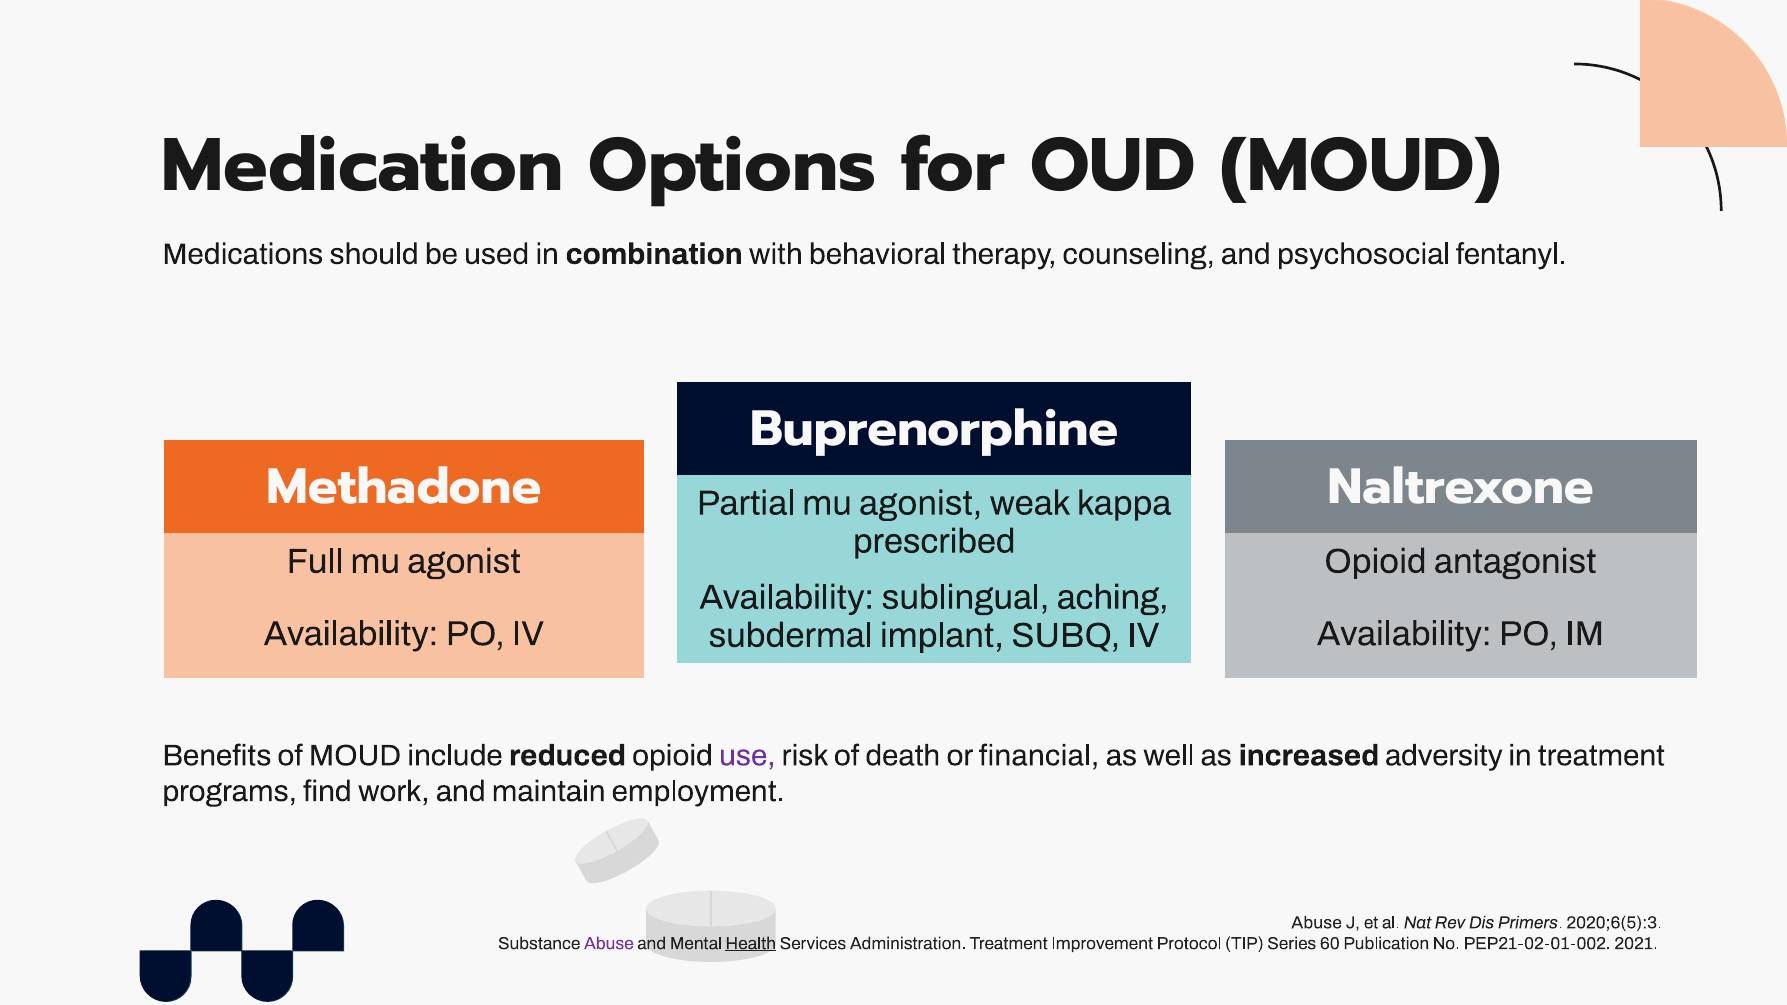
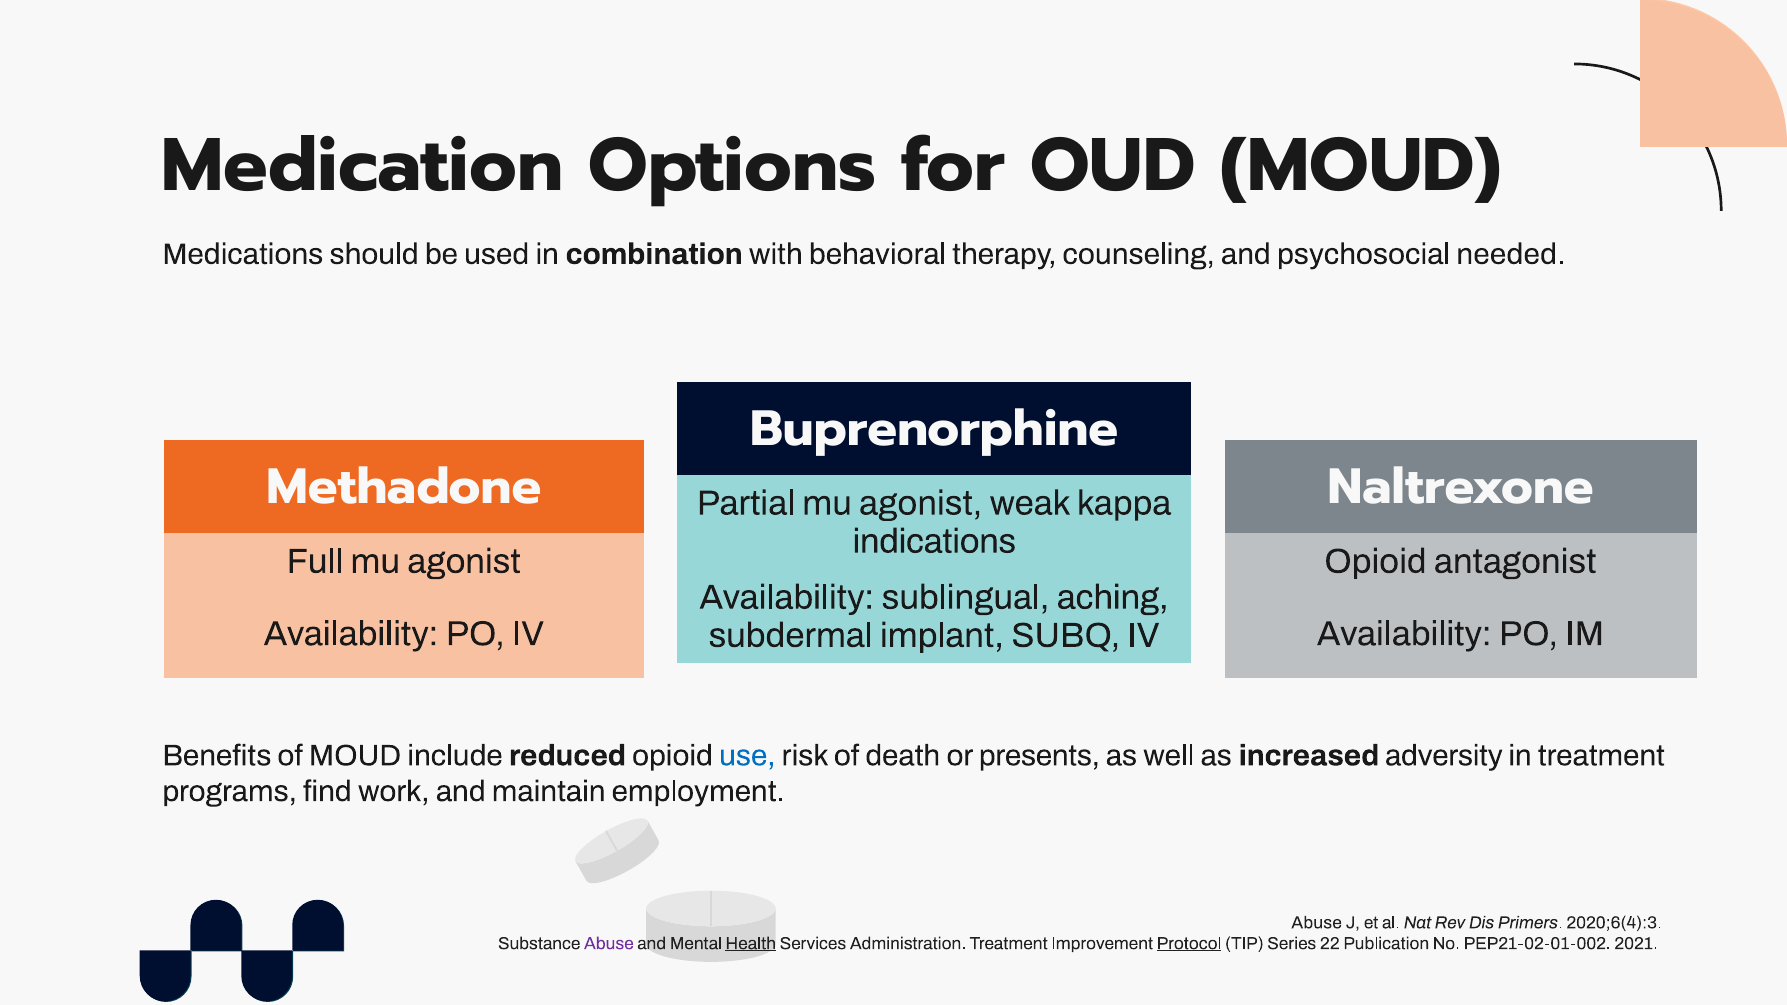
fentanyl: fentanyl -> needed
prescribed: prescribed -> indications
use colour: purple -> blue
financial: financial -> presents
2020;6(5):3: 2020;6(5):3 -> 2020;6(4):3
Protocol underline: none -> present
60: 60 -> 22
